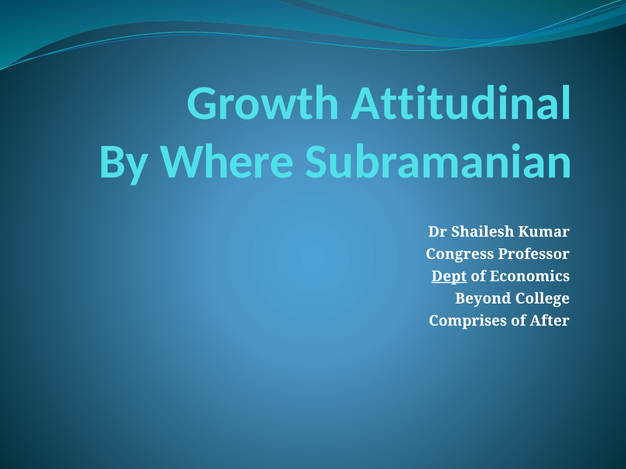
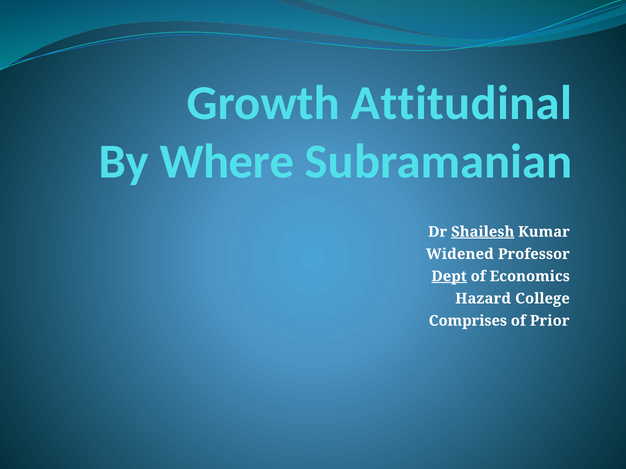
Shailesh underline: none -> present
Congress: Congress -> Widened
Beyond: Beyond -> Hazard
After: After -> Prior
